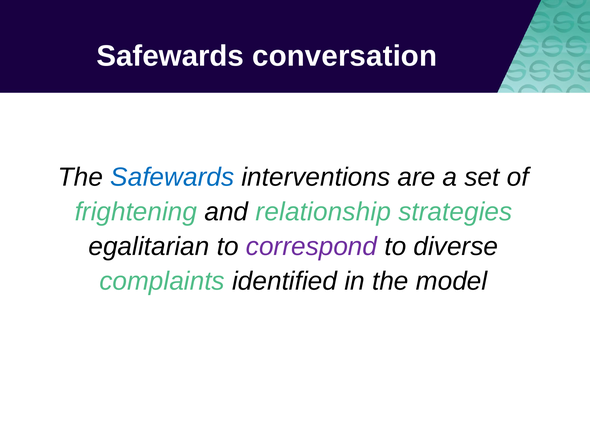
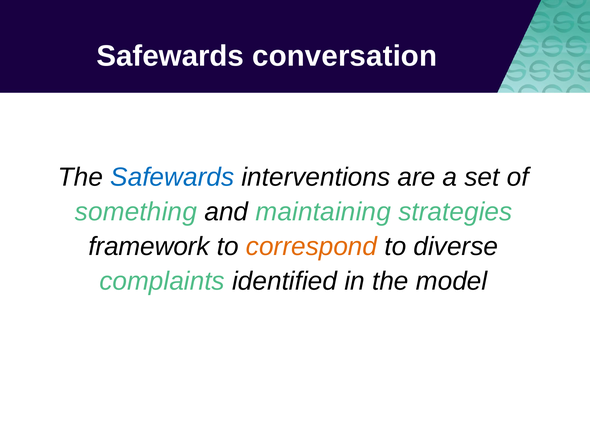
frightening: frightening -> something
relationship: relationship -> maintaining
egalitarian: egalitarian -> framework
correspond colour: purple -> orange
